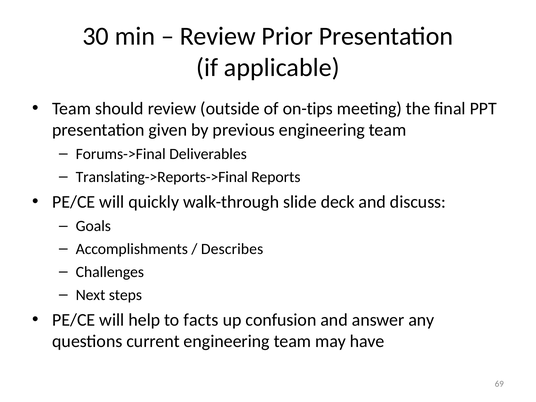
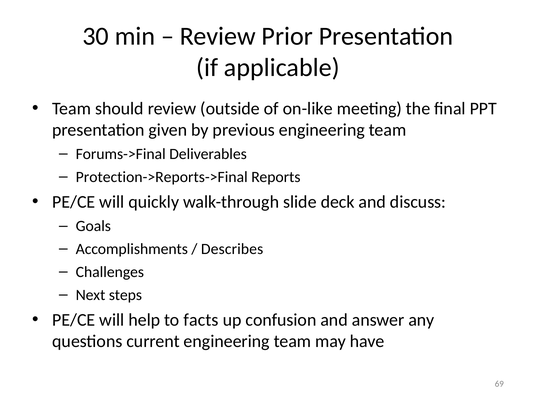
on-tips: on-tips -> on-like
Translating->Reports->Final: Translating->Reports->Final -> Protection->Reports->Final
